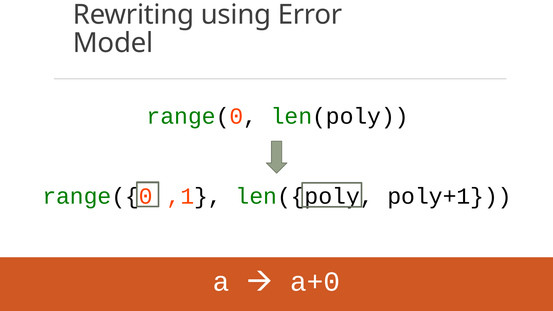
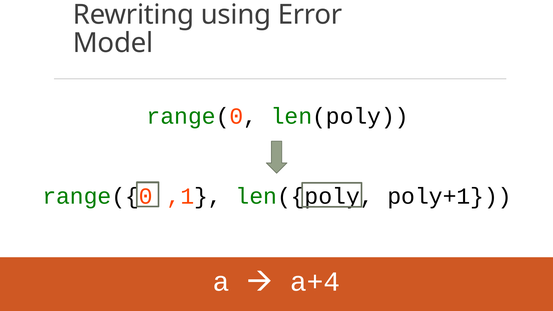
a+0: a+0 -> a+4
